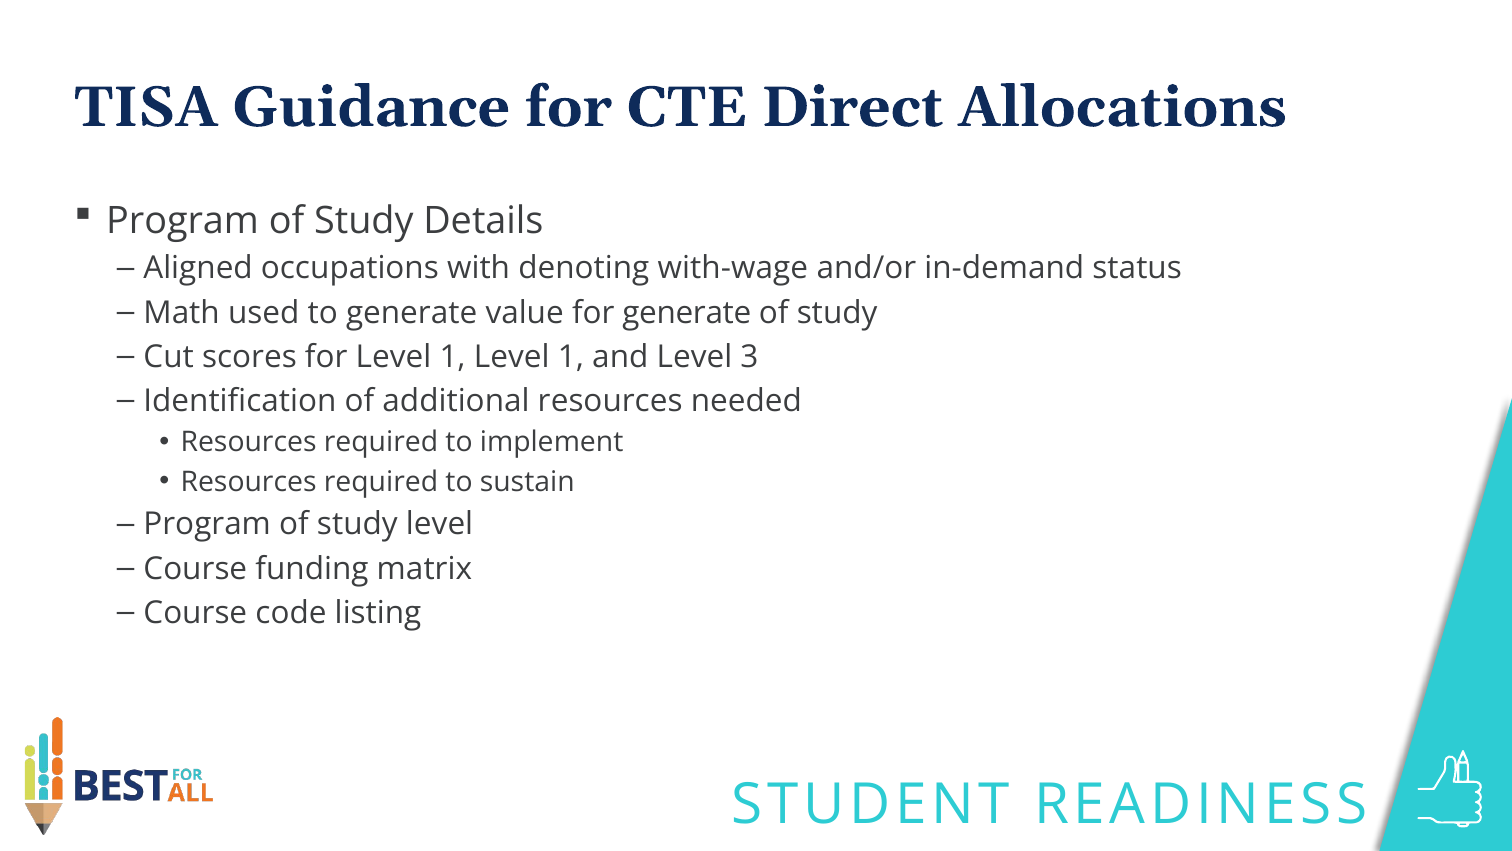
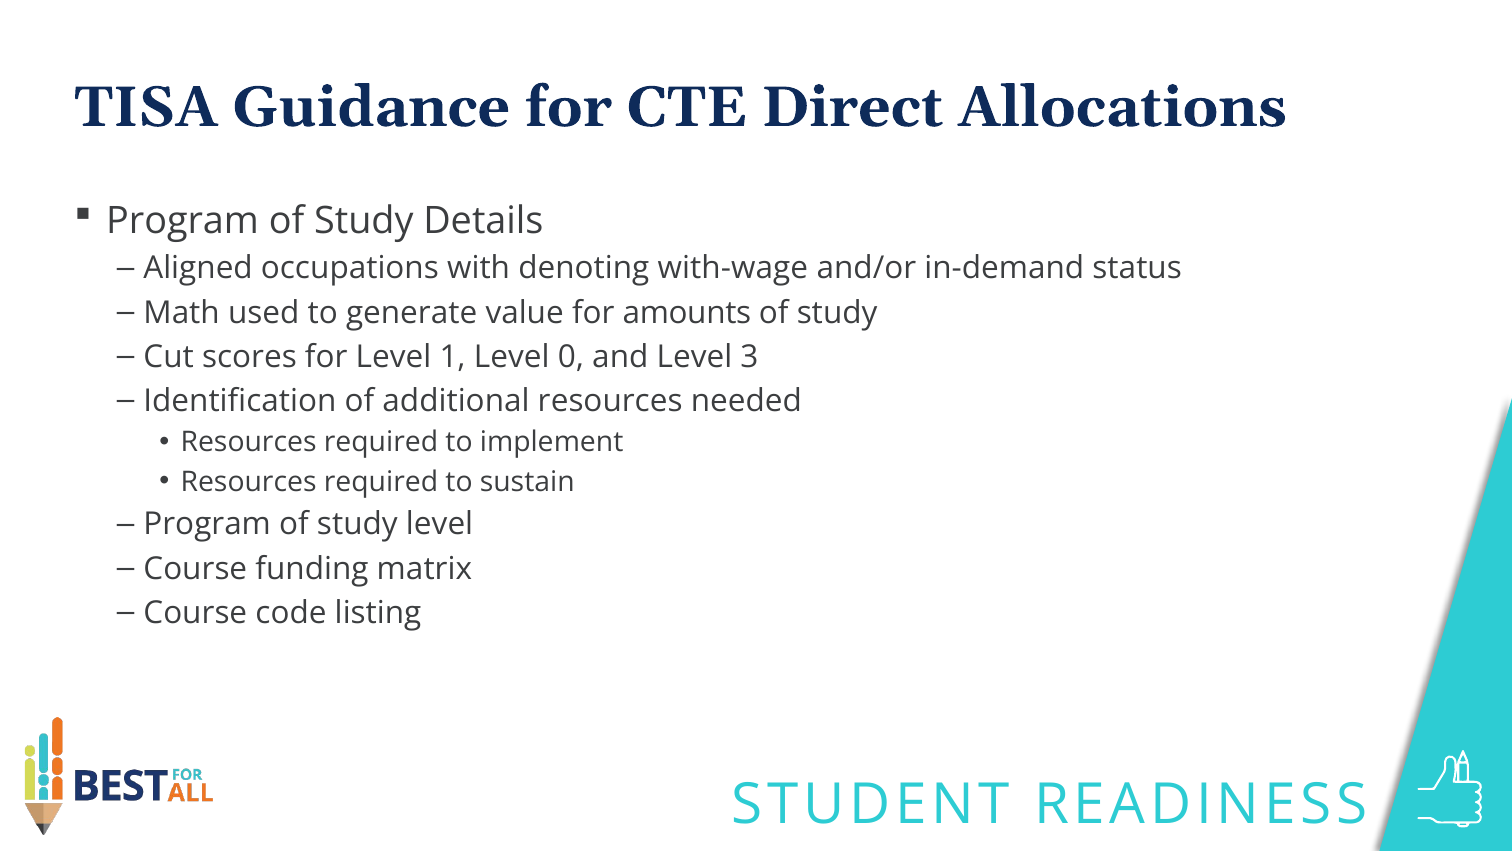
for generate: generate -> amounts
1 Level 1: 1 -> 0
